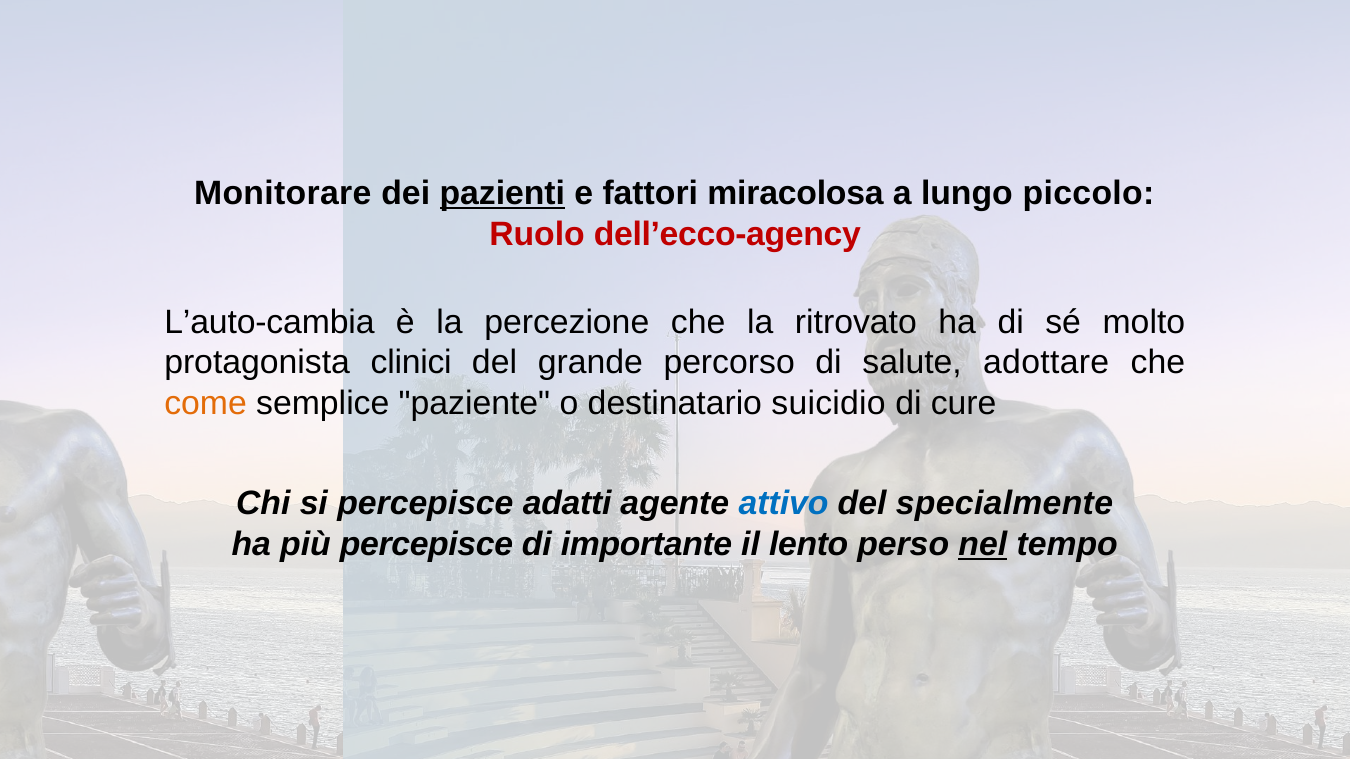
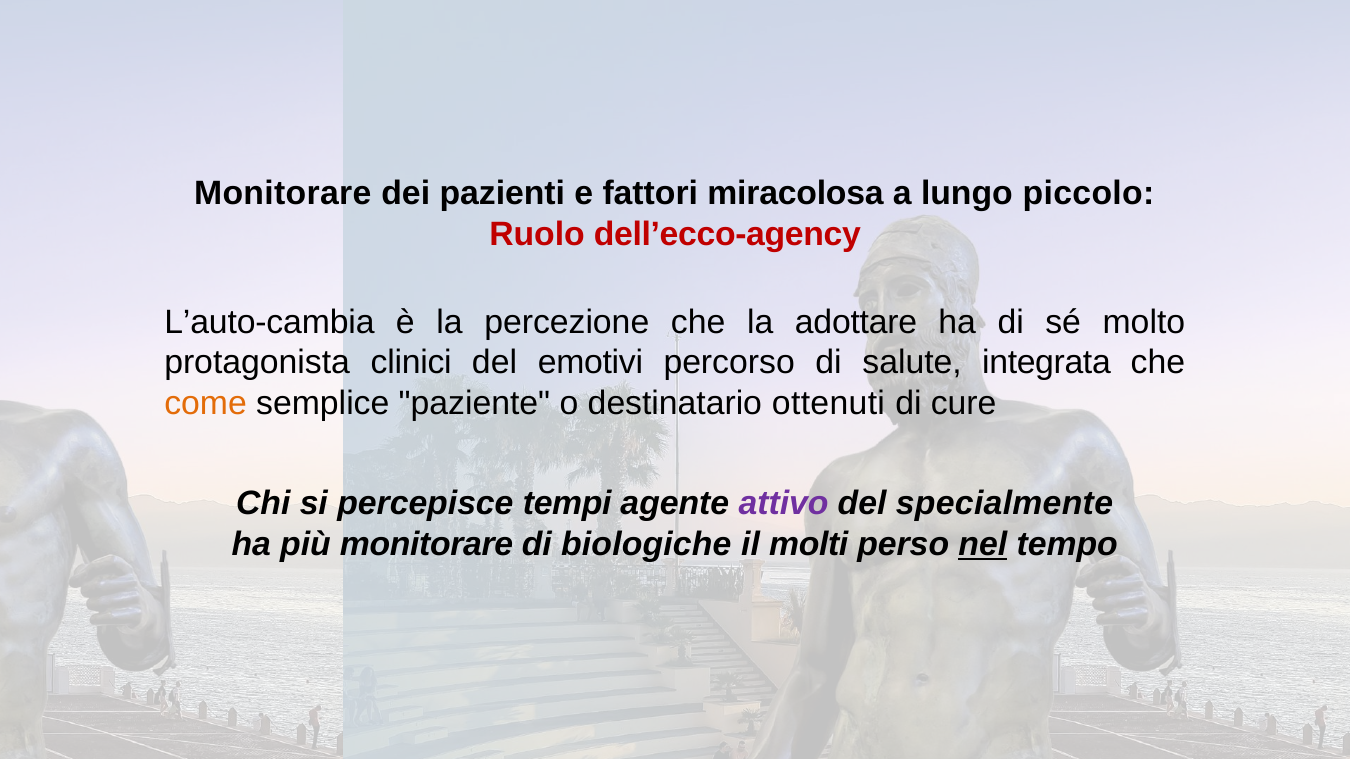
pazienti underline: present -> none
ritrovato: ritrovato -> adottare
grande: grande -> emotivi
adottare: adottare -> integrata
suicidio: suicidio -> ottenuti
adatti: adatti -> tempi
attivo colour: blue -> purple
più percepisce: percepisce -> monitorare
importante: importante -> biologiche
lento: lento -> molti
